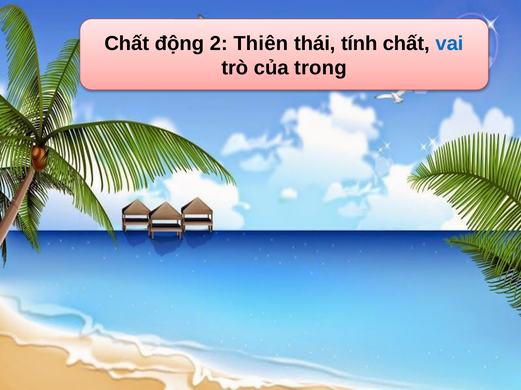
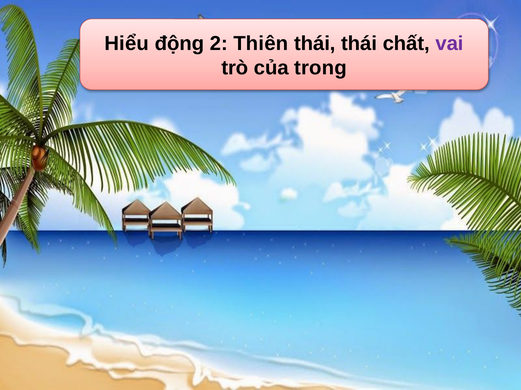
Chất at (127, 44): Chất -> Hiểu
thái tính: tính -> thái
vai colour: blue -> purple
